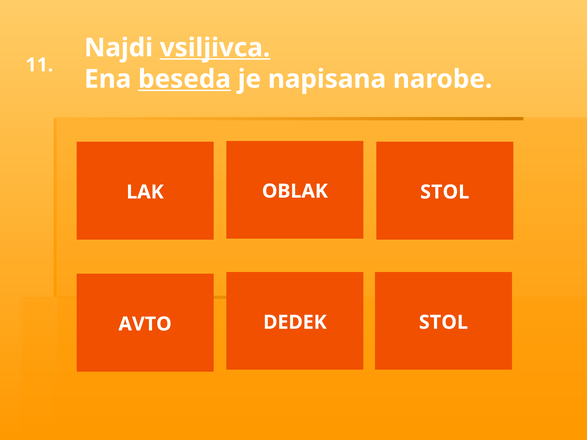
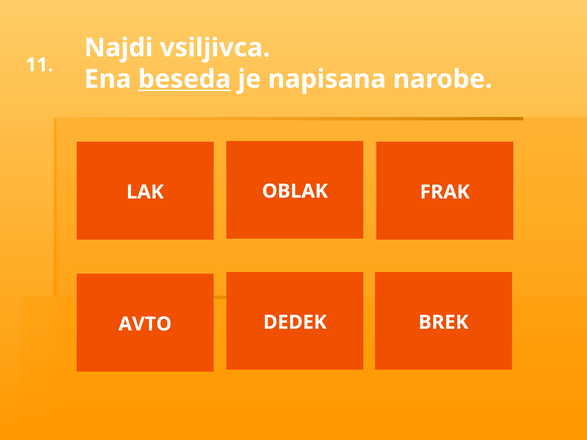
vsiljivca underline: present -> none
OBLAK STOL: STOL -> FRAK
DEDEK STOL: STOL -> BREK
